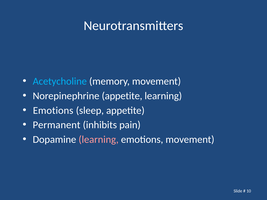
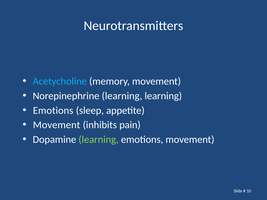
Norepinephrine appetite: appetite -> learning
Permanent at (57, 125): Permanent -> Movement
learning at (99, 140) colour: pink -> light green
